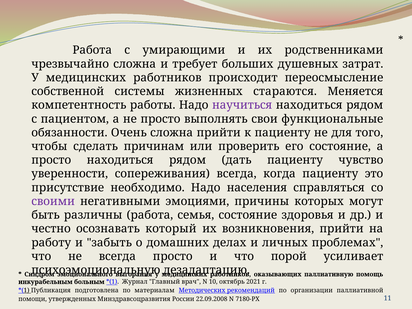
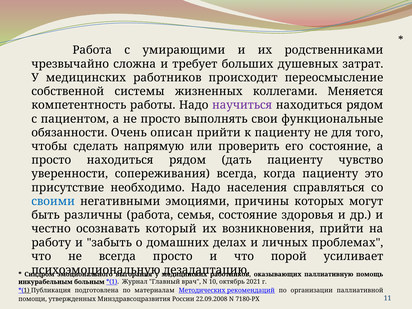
стараются: стараются -> коллегами
Очень сложна: сложна -> описан
причинам: причинам -> напрямую
своими colour: purple -> blue
